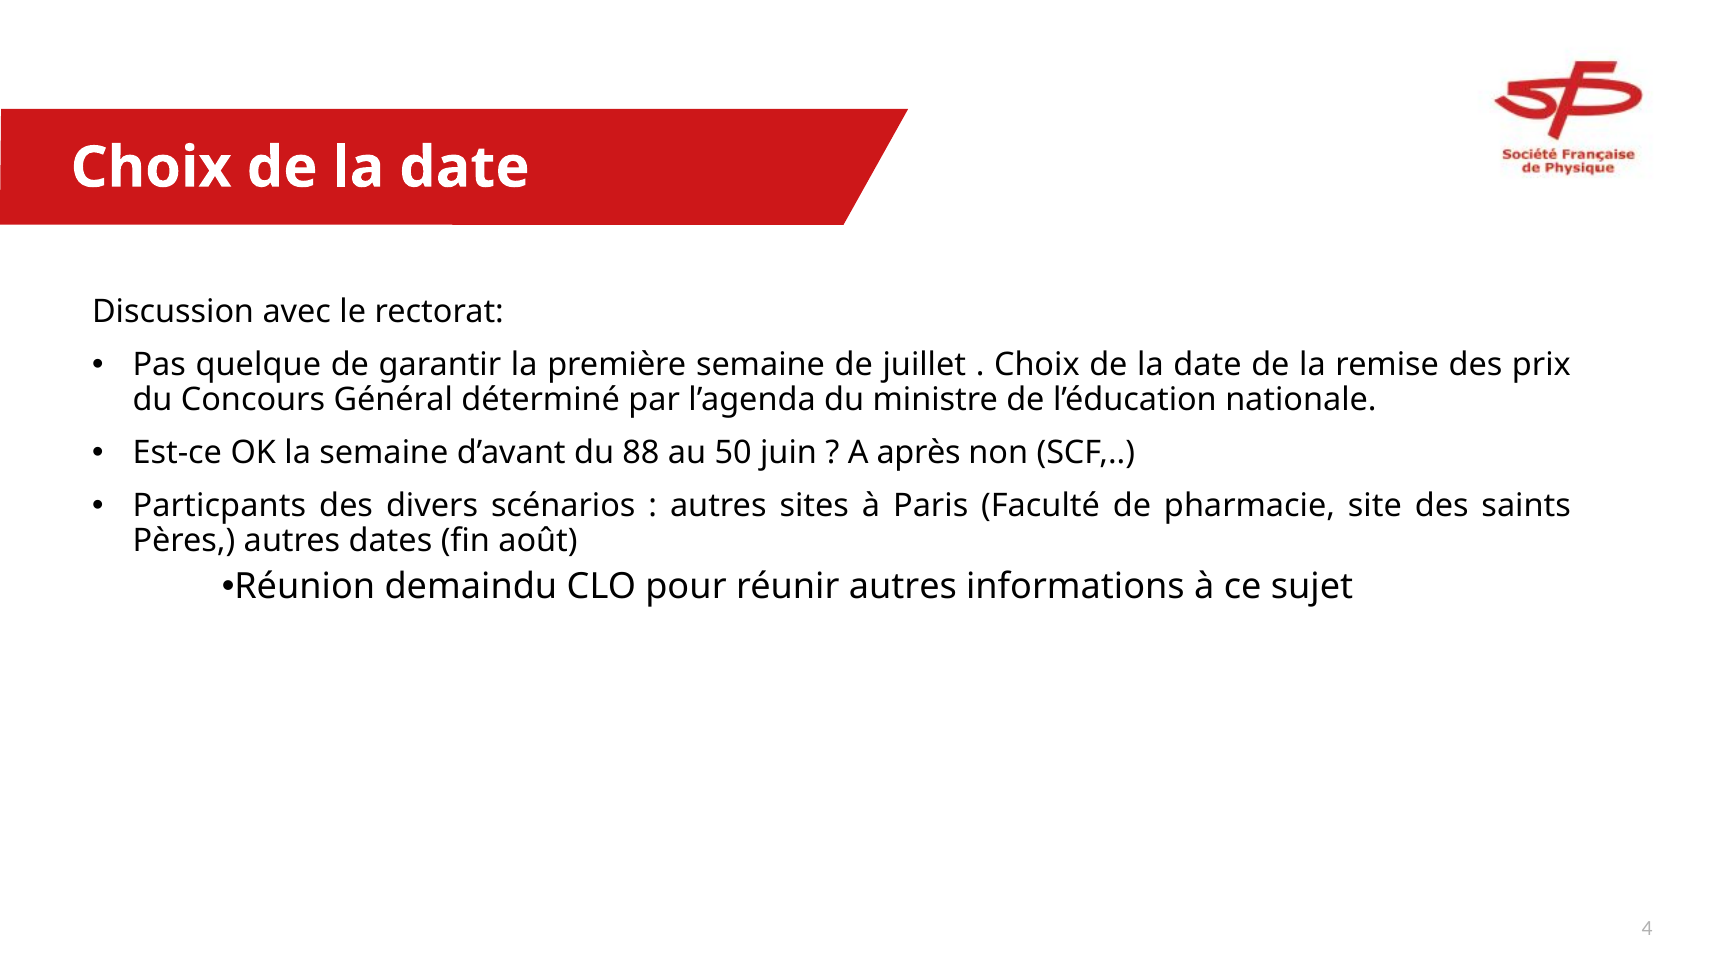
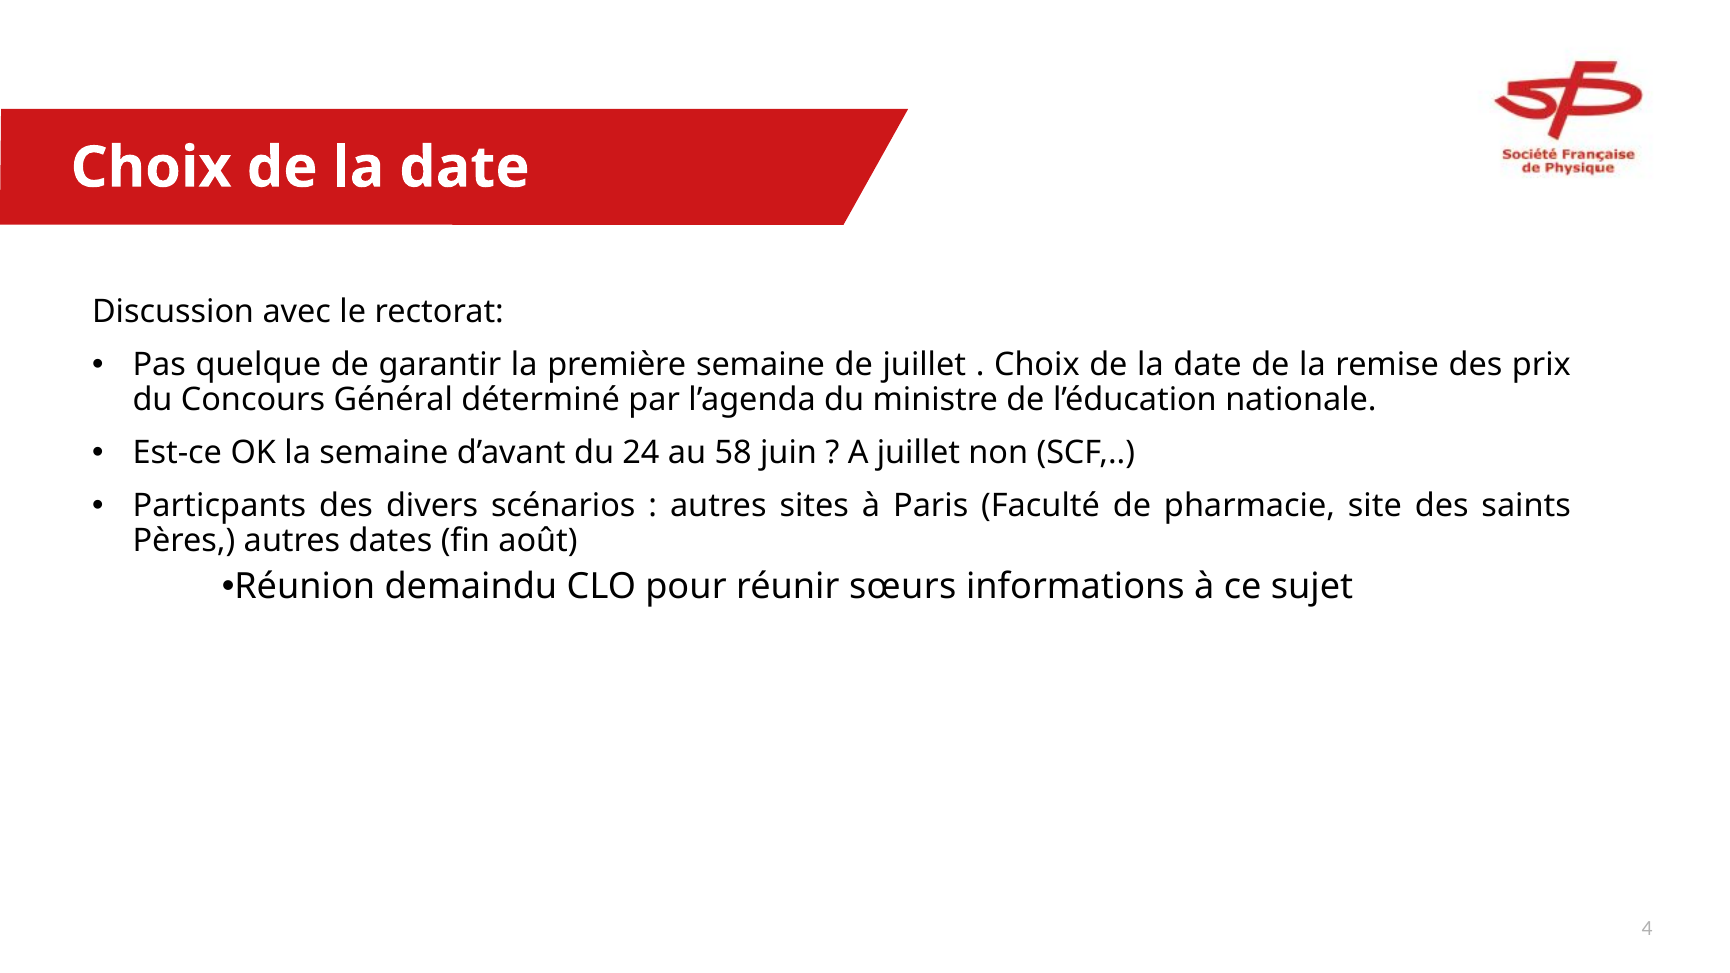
88: 88 -> 24
50: 50 -> 58
A après: après -> juillet
réunir autres: autres -> sœurs
